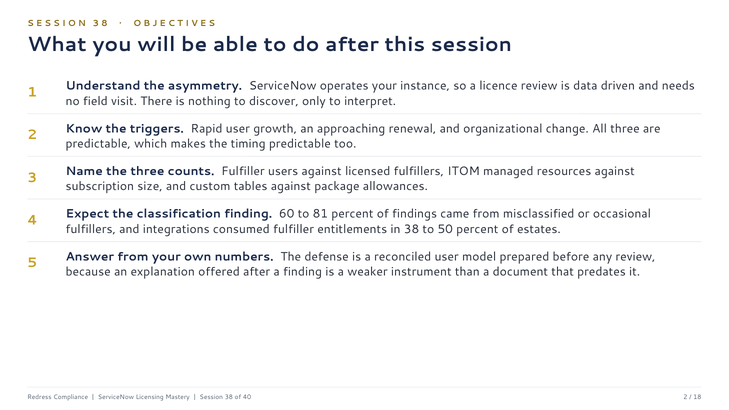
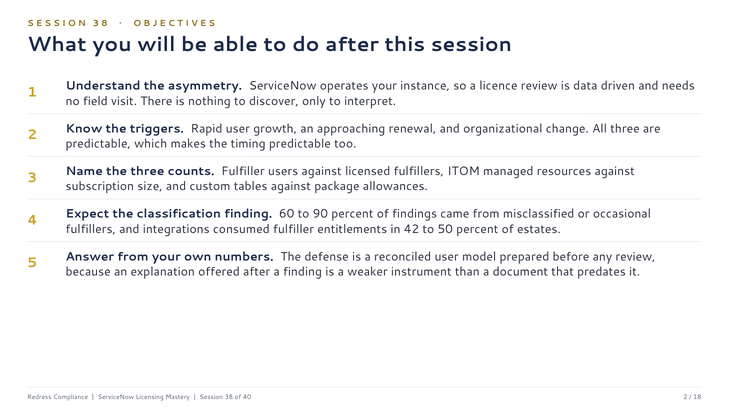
81: 81 -> 90
in 38: 38 -> 42
